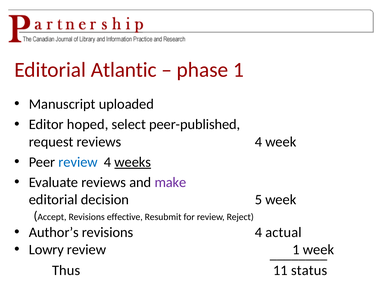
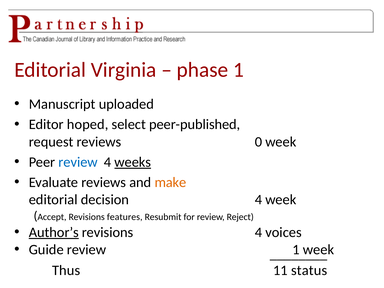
Atlantic: Atlantic -> Virginia
reviews 4: 4 -> 0
make colour: purple -> orange
decision 5: 5 -> 4
effective: effective -> features
Author’s underline: none -> present
actual: actual -> voices
Lowry: Lowry -> Guide
